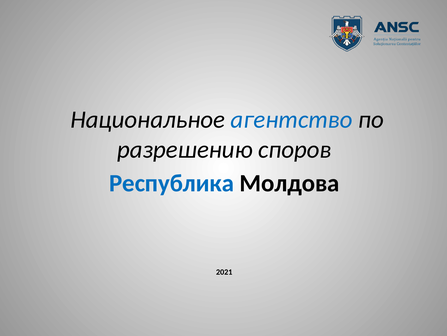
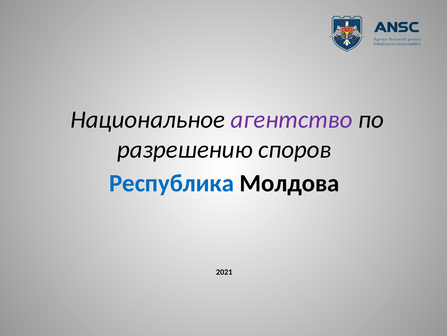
агентство colour: blue -> purple
